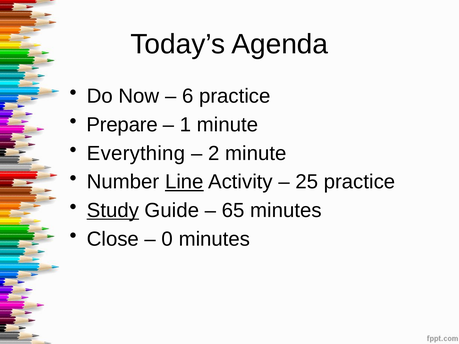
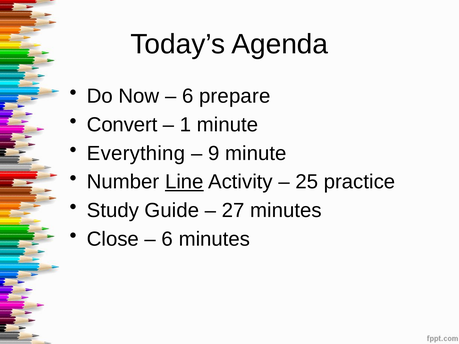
6 practice: practice -> prepare
Prepare: Prepare -> Convert
2: 2 -> 9
Study underline: present -> none
65: 65 -> 27
0 at (167, 239): 0 -> 6
